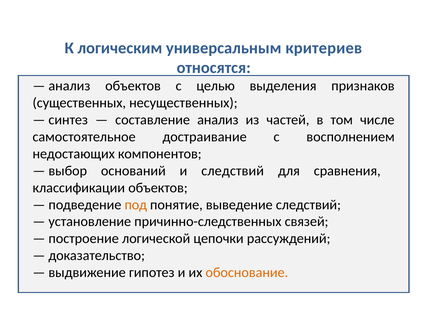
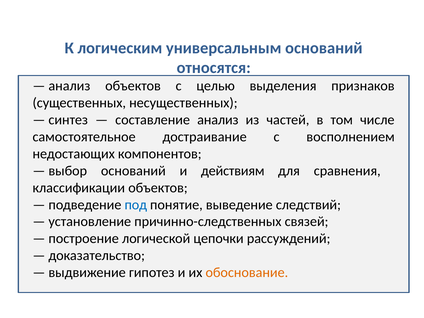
универсальным критериев: критериев -> оснований
и следствий: следствий -> действиям
под colour: orange -> blue
